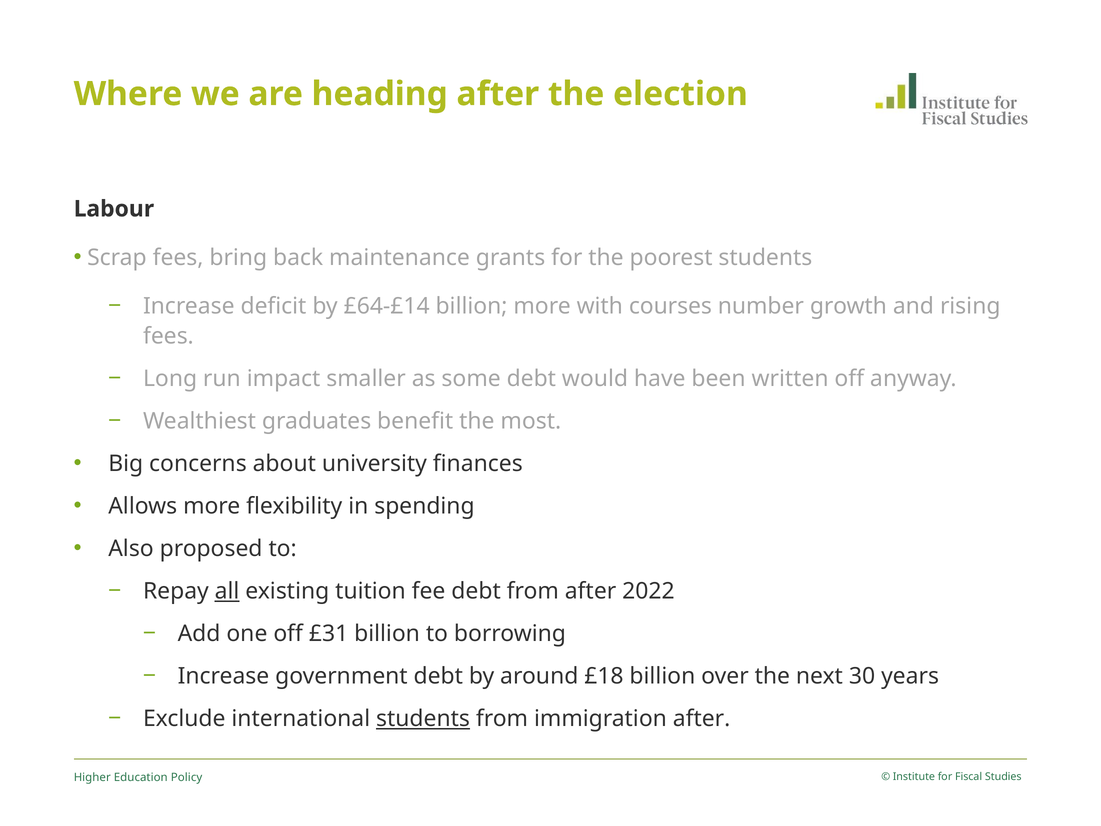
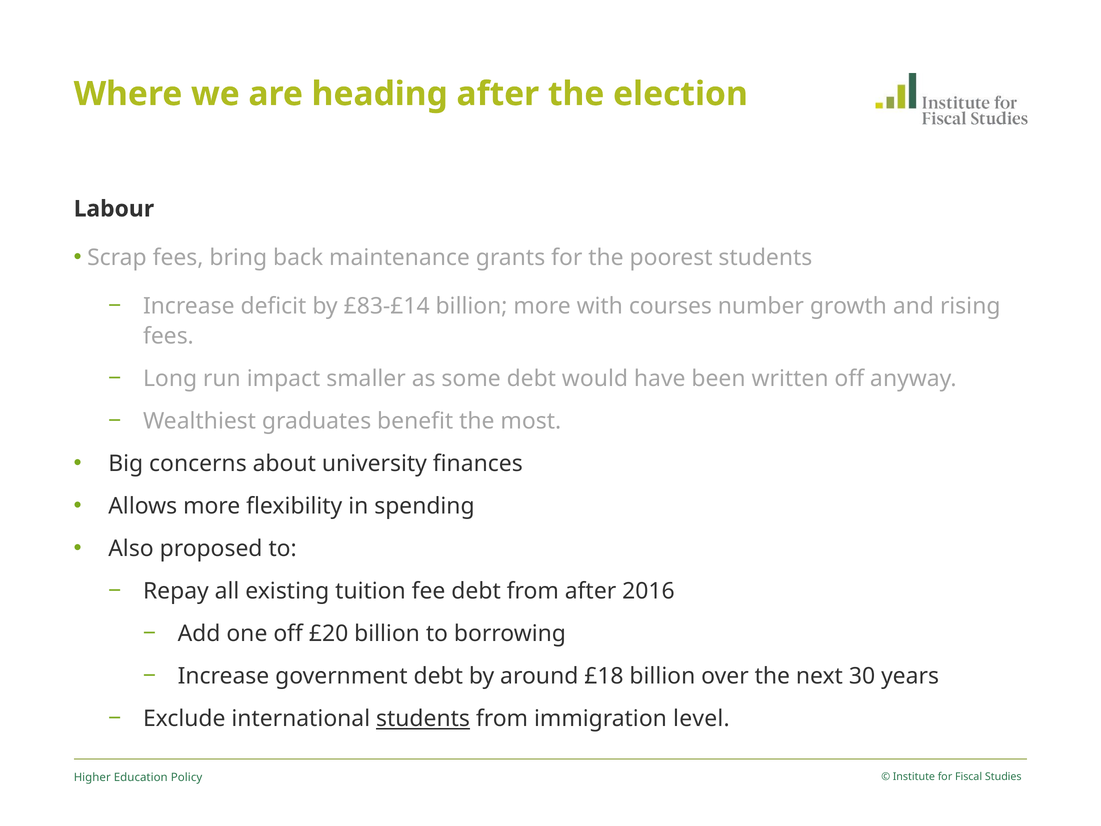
£64-£14: £64-£14 -> £83-£14
all underline: present -> none
2022: 2022 -> 2016
£31: £31 -> £20
immigration after: after -> level
